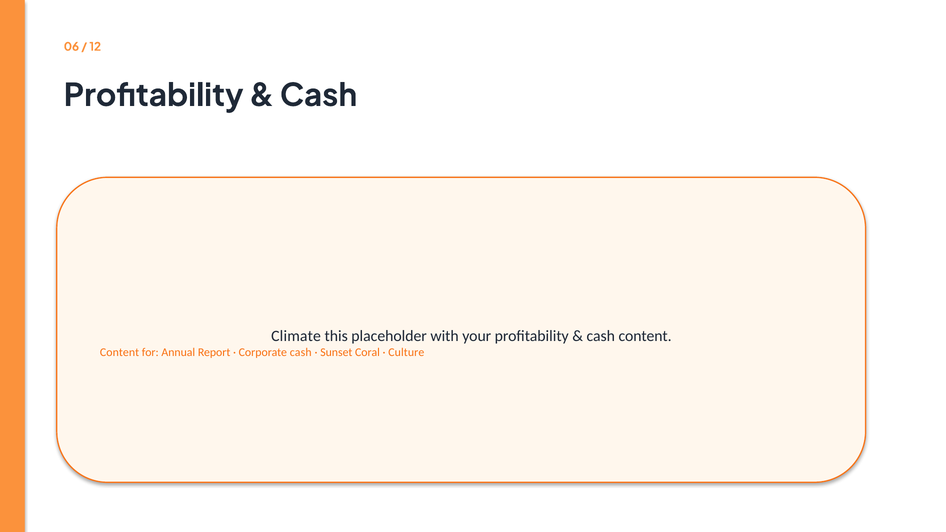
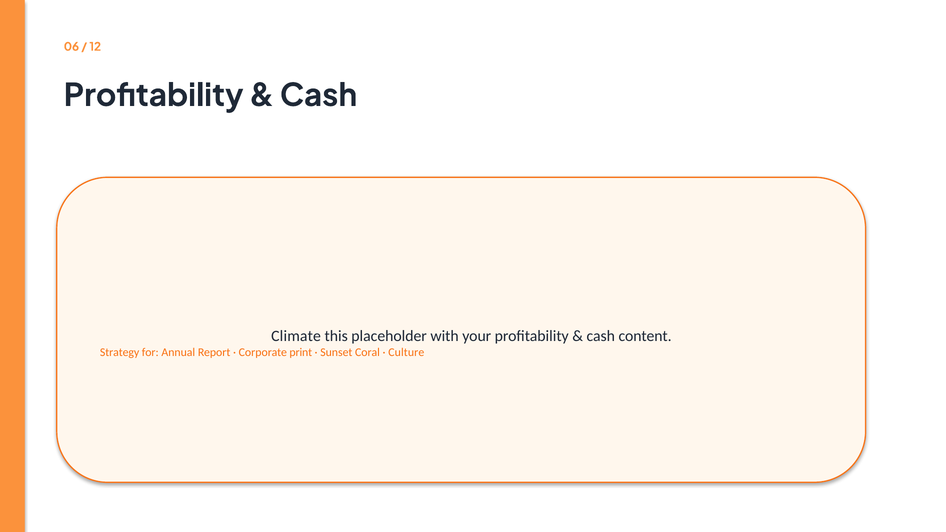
Content at (120, 353): Content -> Strategy
Corporate cash: cash -> print
